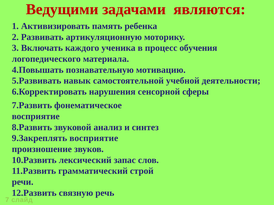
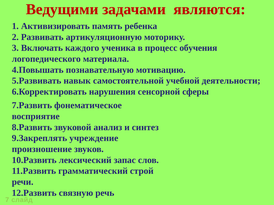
9.Закреплять восприятие: восприятие -> учреждение
